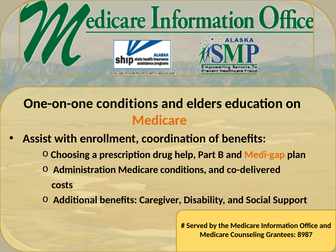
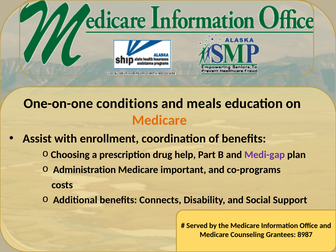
elders: elders -> meals
Medi-gap colour: orange -> purple
Medicare conditions: conditions -> important
co-delivered: co-delivered -> co-programs
Caregiver: Caregiver -> Connects
